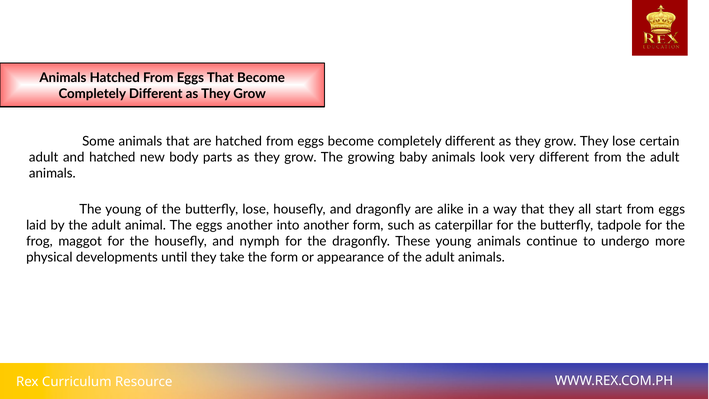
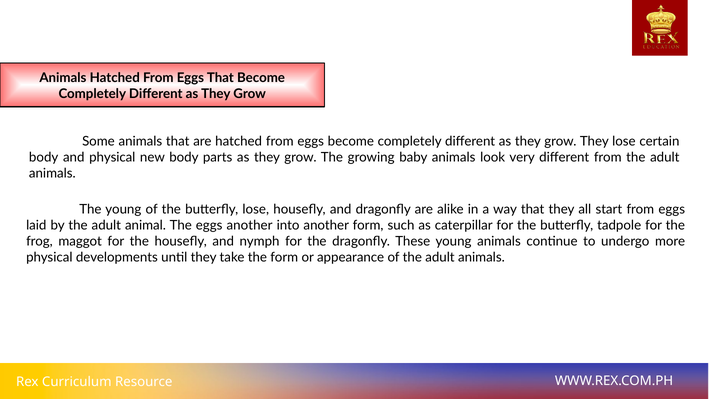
adult at (44, 157): adult -> body
and hatched: hatched -> physical
